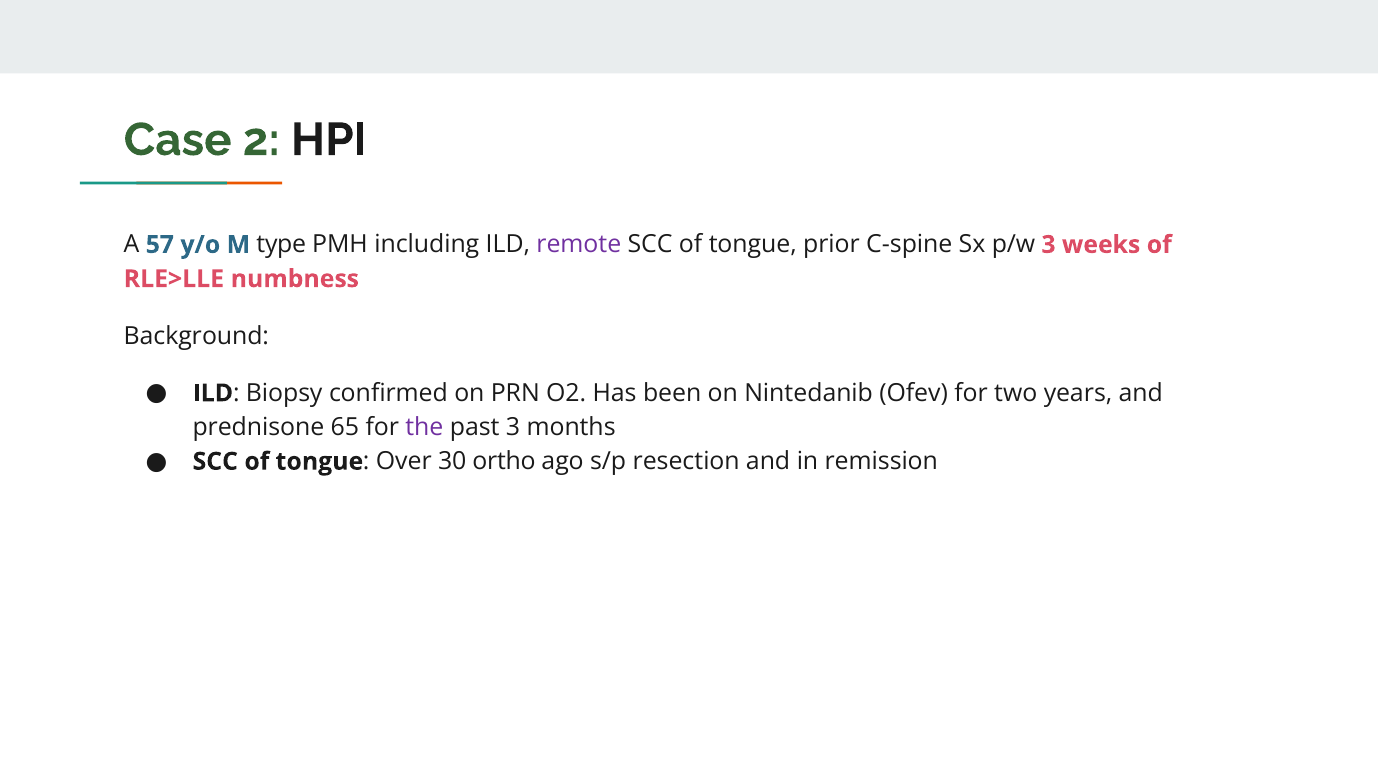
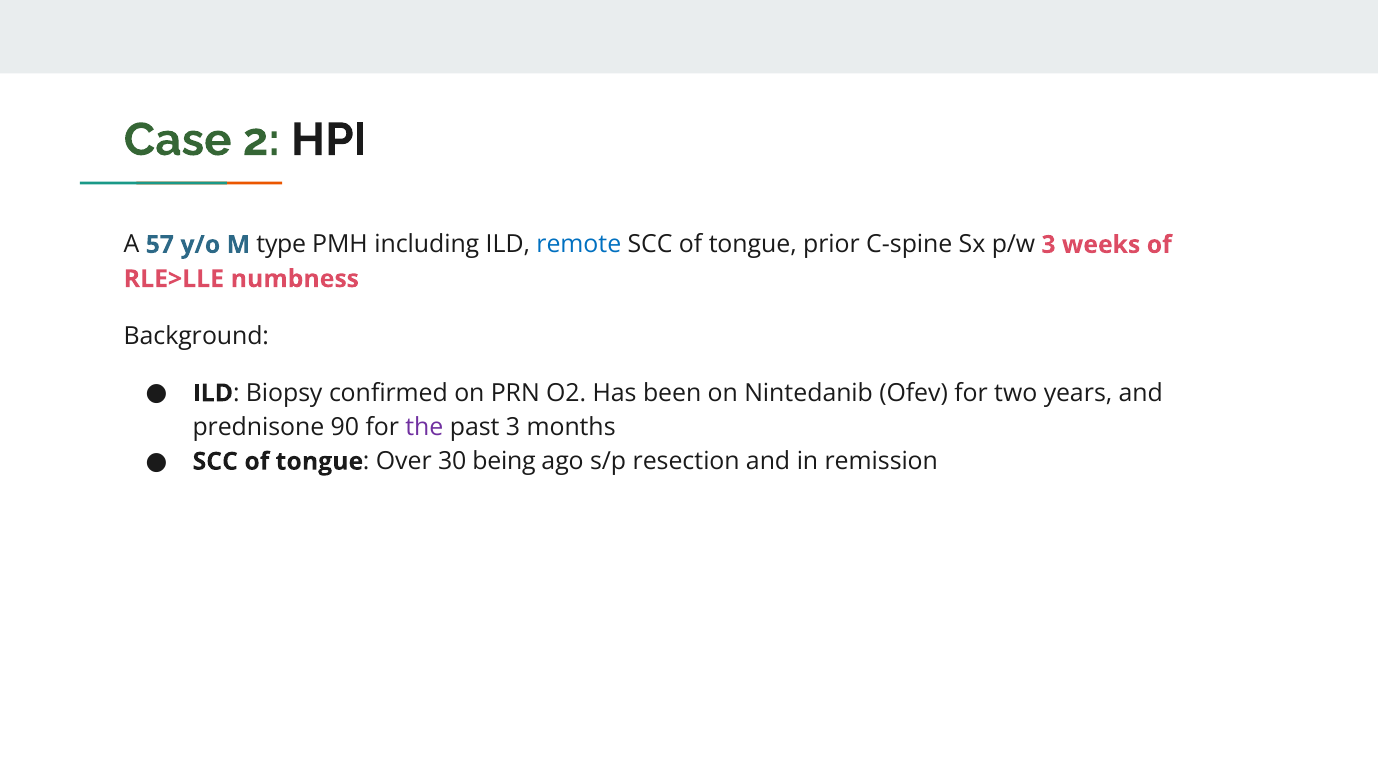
remote colour: purple -> blue
65: 65 -> 90
ortho: ortho -> being
